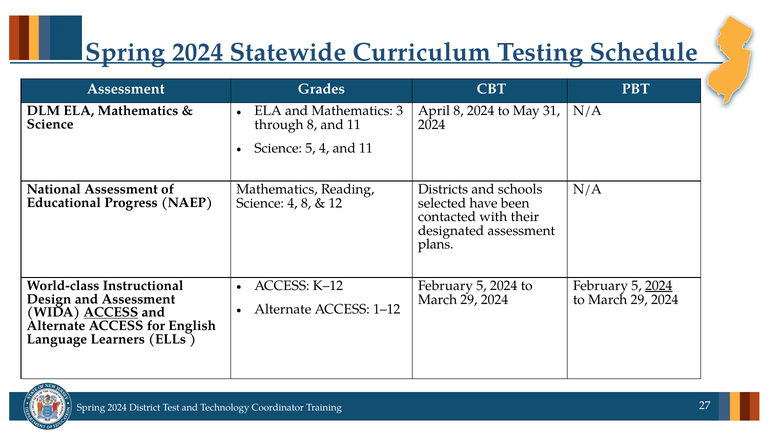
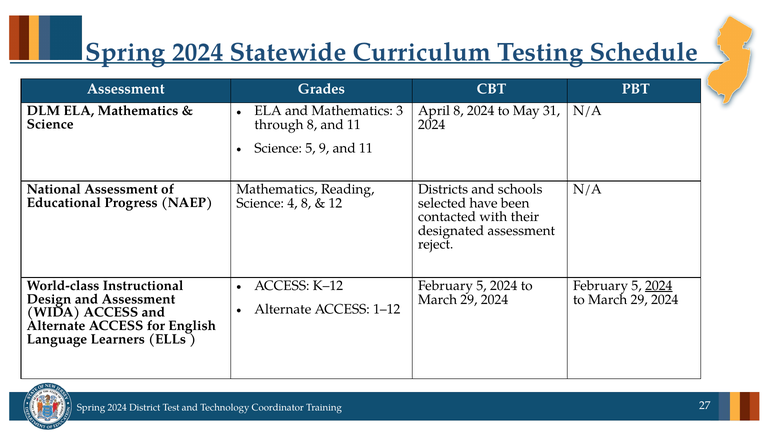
5 4: 4 -> 9
plans: plans -> reject
ACCESS at (111, 312) underline: present -> none
